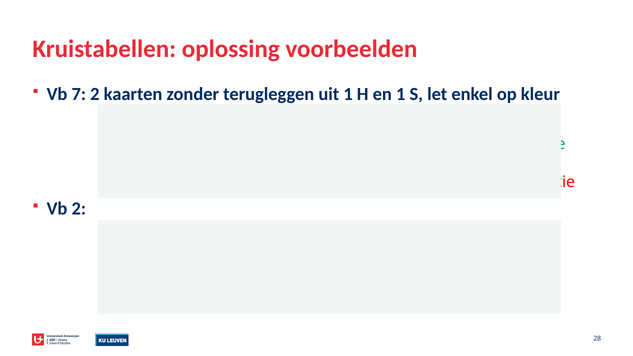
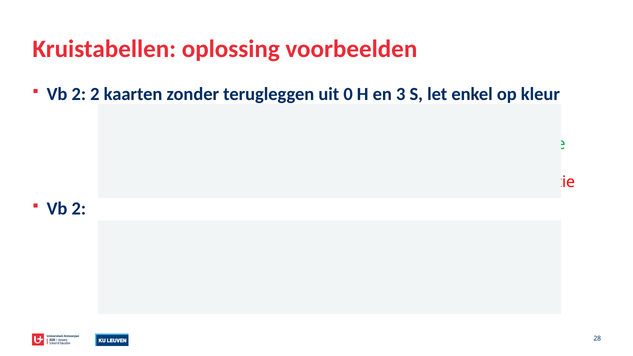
7 at (79, 94): 7 -> 2
uit 1: 1 -> 0
en 1: 1 -> 3
